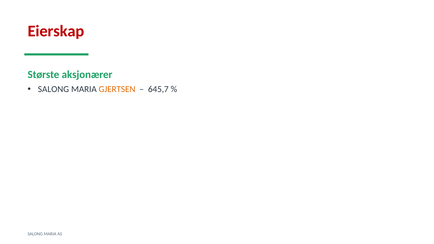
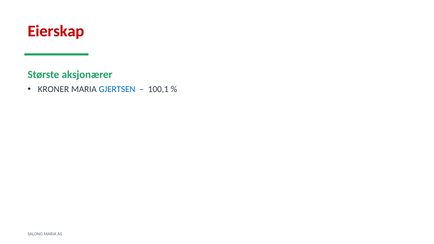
SALONG at (53, 89): SALONG -> KRONER
GJERTSEN colour: orange -> blue
645,7: 645,7 -> 100,1
